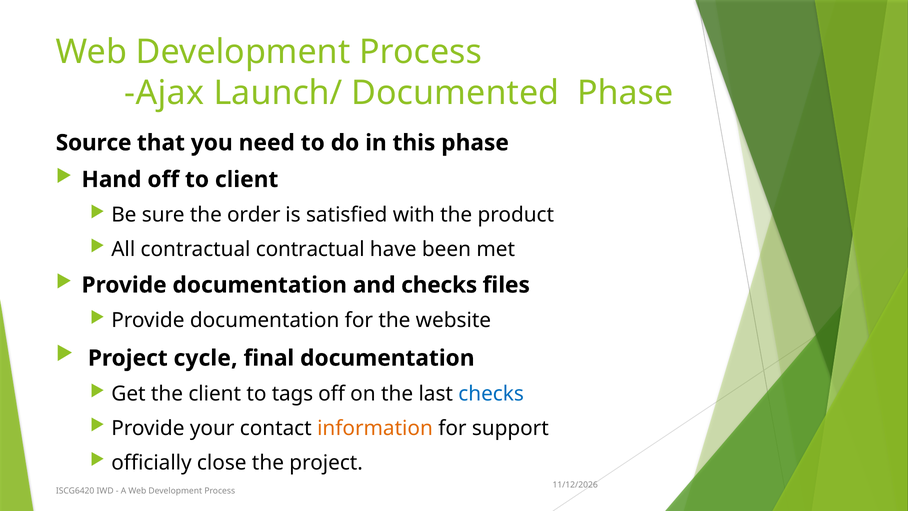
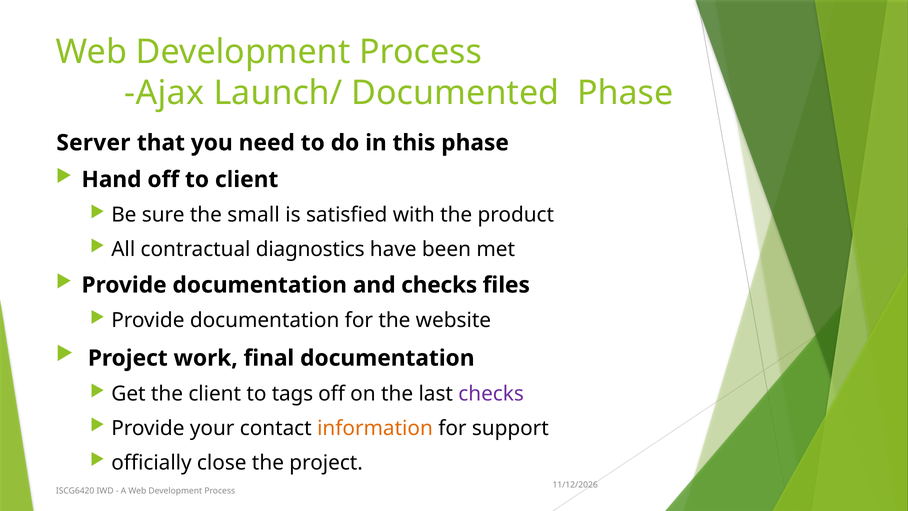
Source: Source -> Server
order: order -> small
contractual contractual: contractual -> diagnostics
cycle: cycle -> work
checks at (491, 394) colour: blue -> purple
